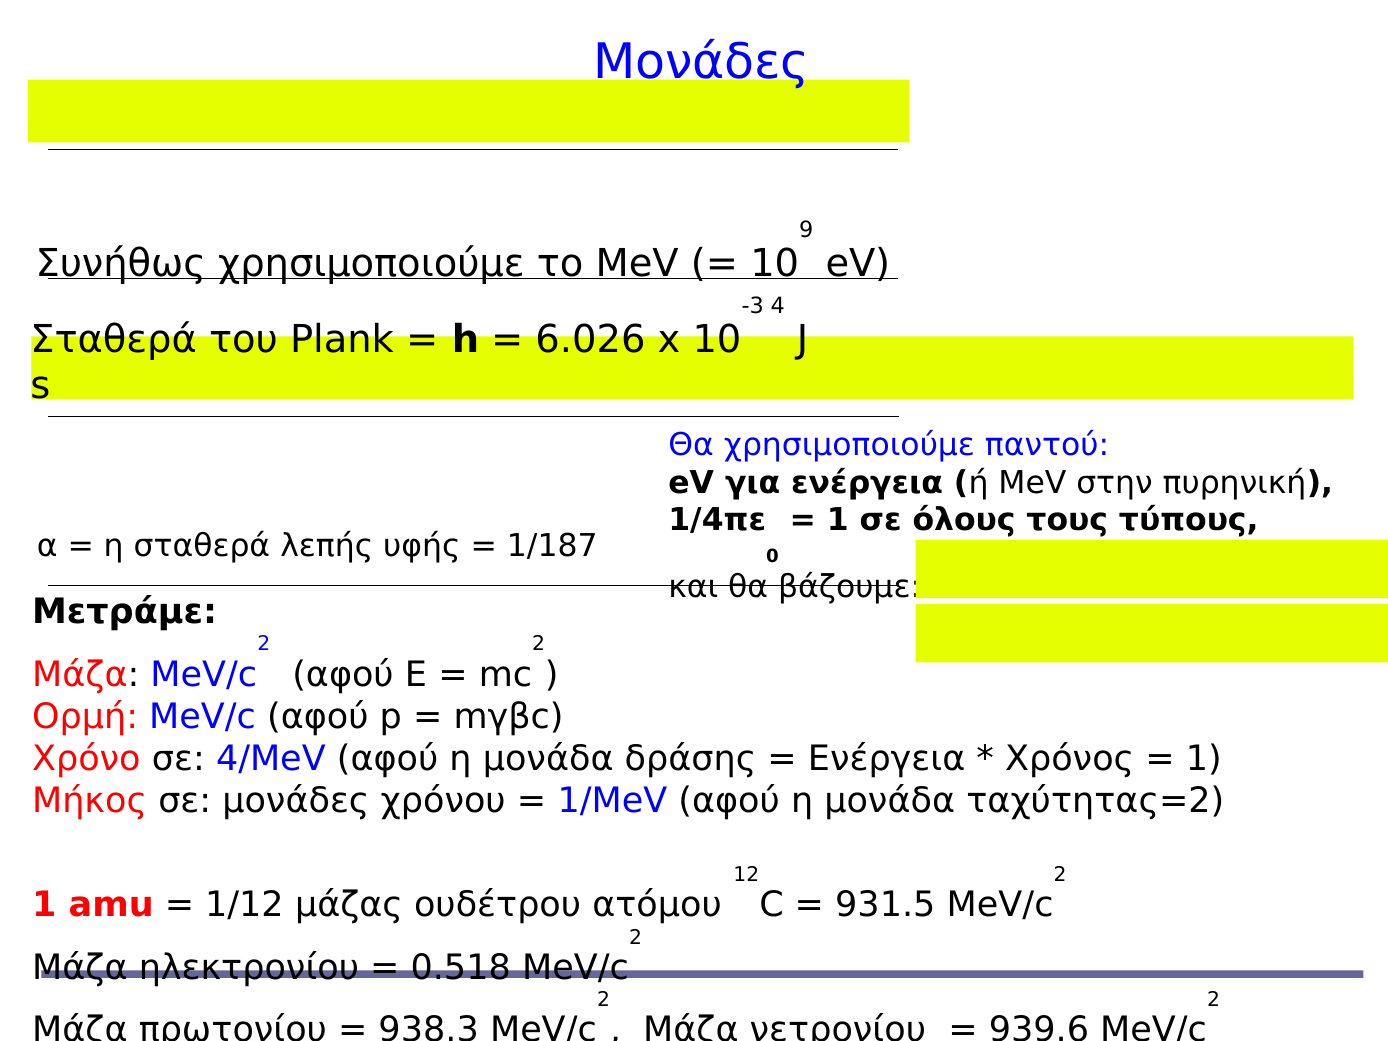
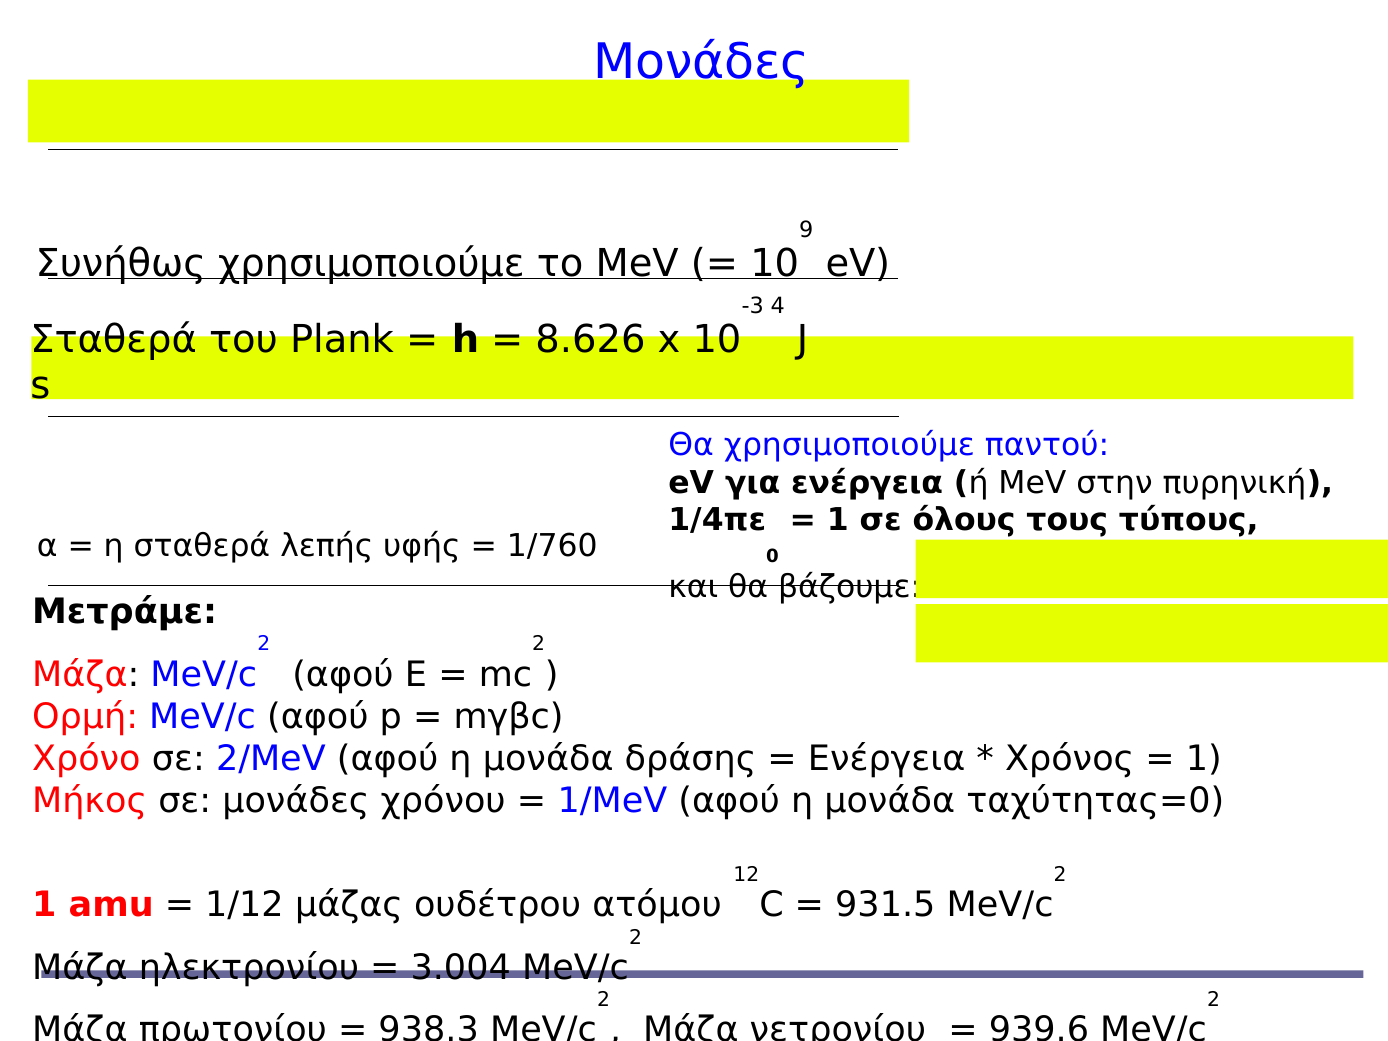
6.026: 6.026 -> 8.626
1/187: 1/187 -> 1/760
4/MeV: 4/MeV -> 2/MeV
ταχύτητας=2: ταχύτητας=2 -> ταχύτητας=0
0.518: 0.518 -> 3.004
